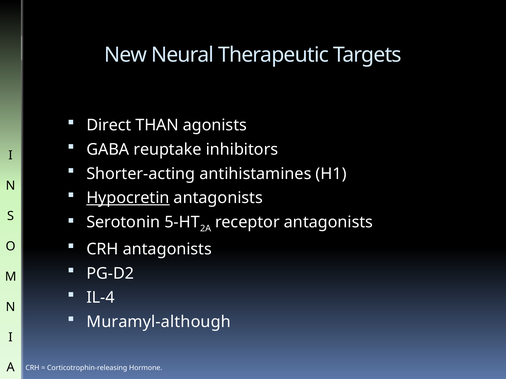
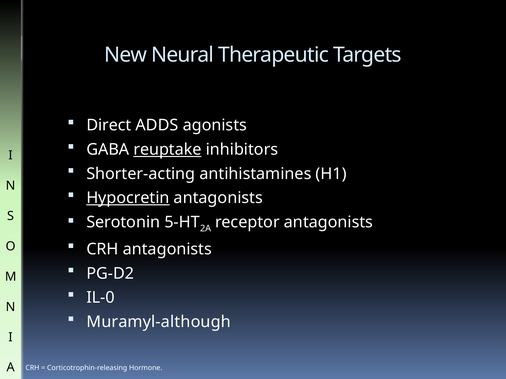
THAN: THAN -> ADDS
reuptake underline: none -> present
IL-4: IL-4 -> IL-0
